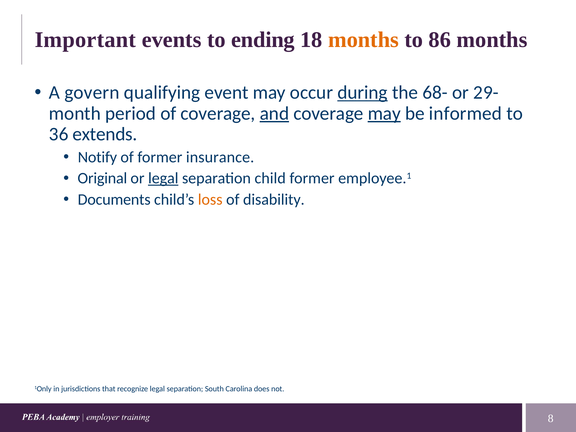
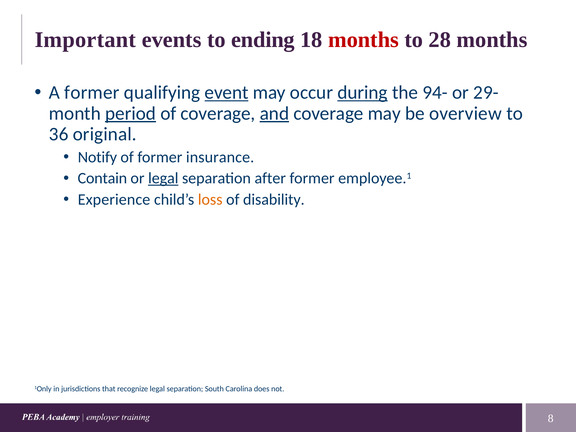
months at (363, 40) colour: orange -> red
86: 86 -> 28
A govern: govern -> former
event underline: none -> present
68-: 68- -> 94-
period underline: none -> present
may at (384, 113) underline: present -> none
informed: informed -> overview
extends: extends -> original
Original: Original -> Contain
child: child -> after
Documents: Documents -> Experience
